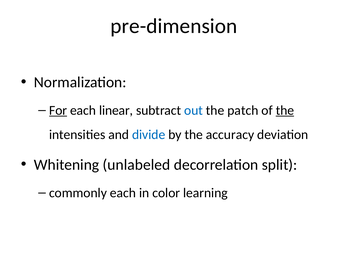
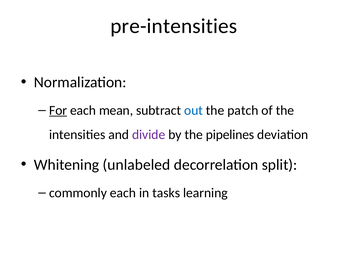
pre-dimension: pre-dimension -> pre-intensities
linear: linear -> mean
the at (285, 110) underline: present -> none
divide colour: blue -> purple
accuracy: accuracy -> pipelines
color: color -> tasks
